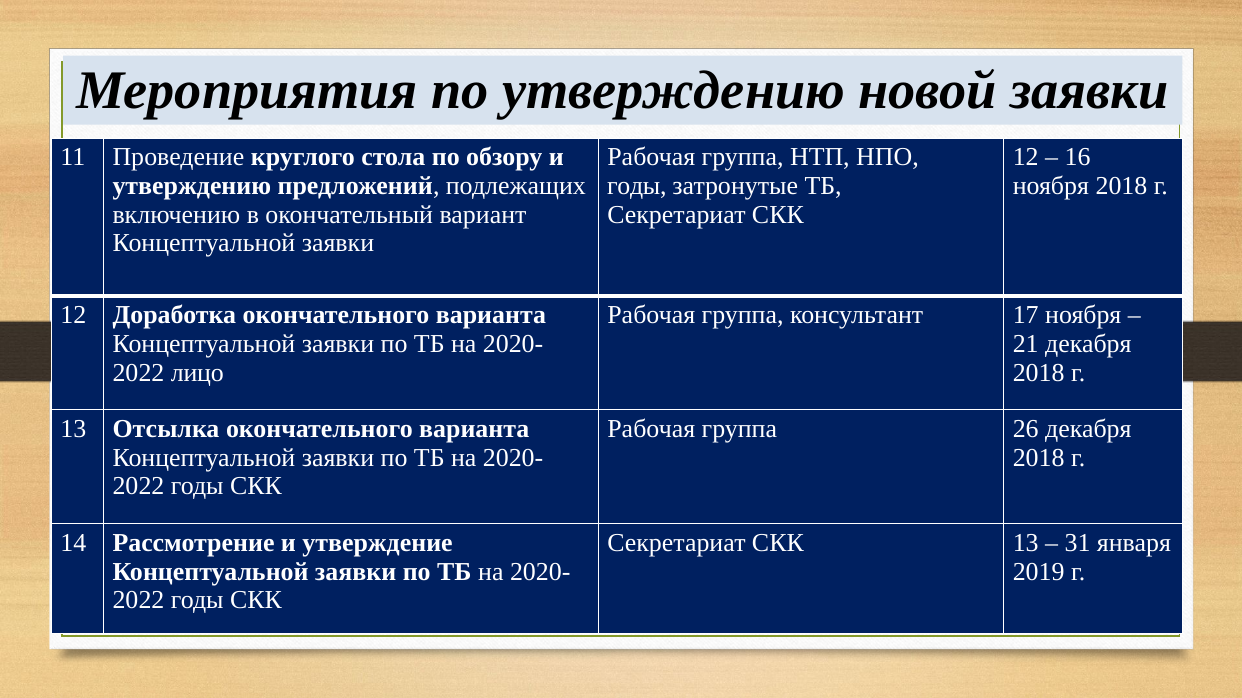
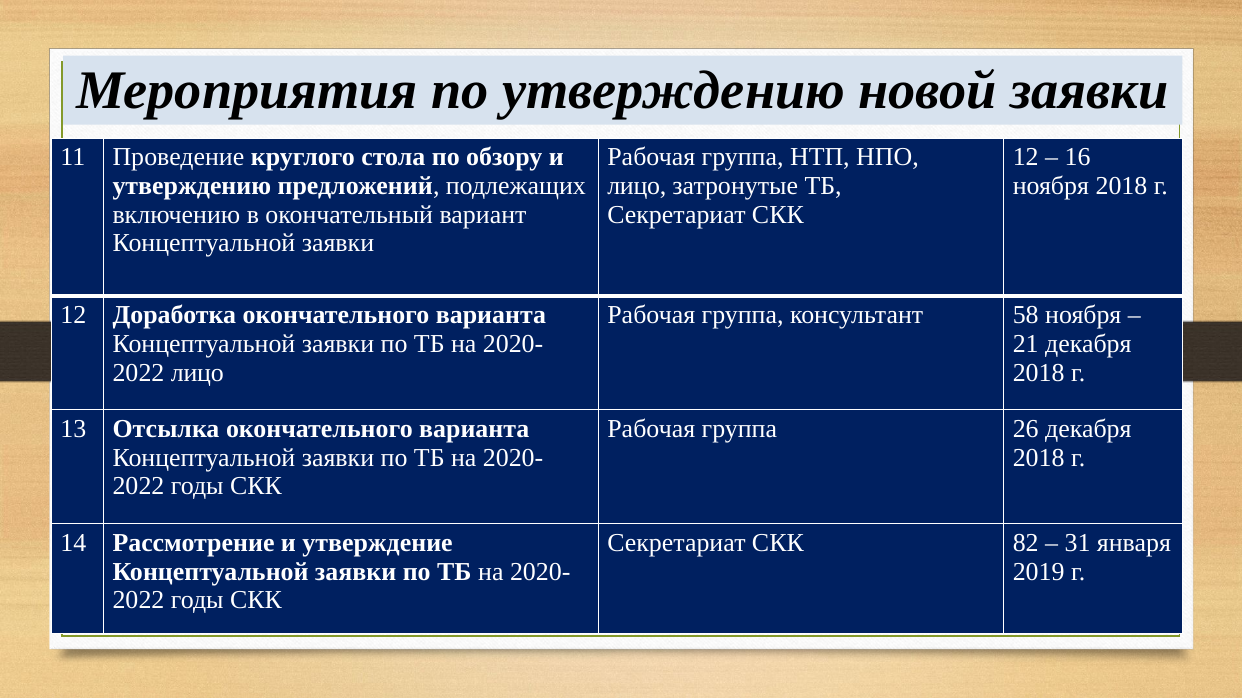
годы at (637, 186): годы -> лицо
17: 17 -> 58
СКК 13: 13 -> 82
